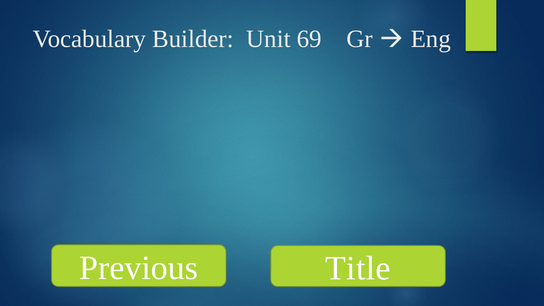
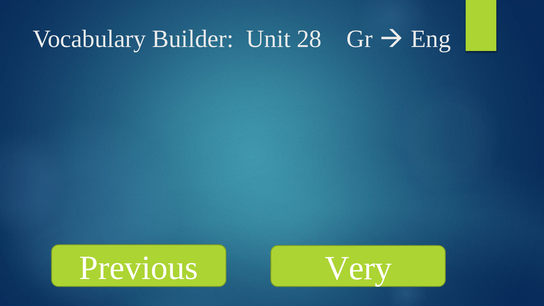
69: 69 -> 28
Title: Title -> Very
